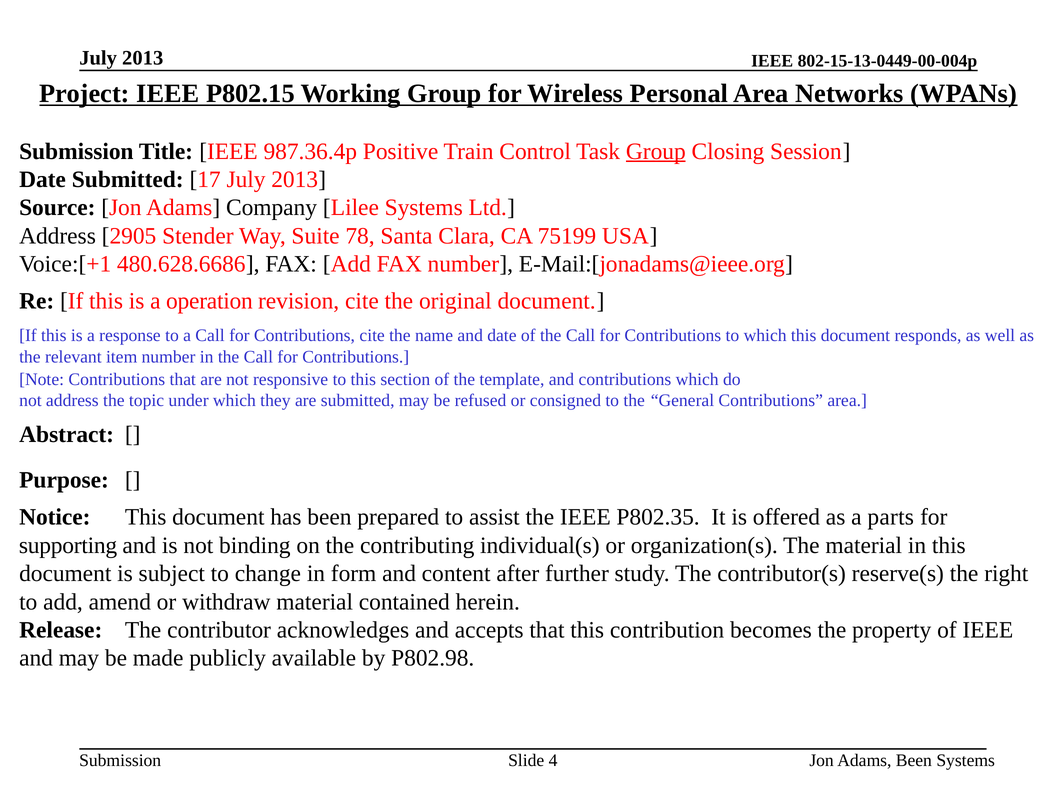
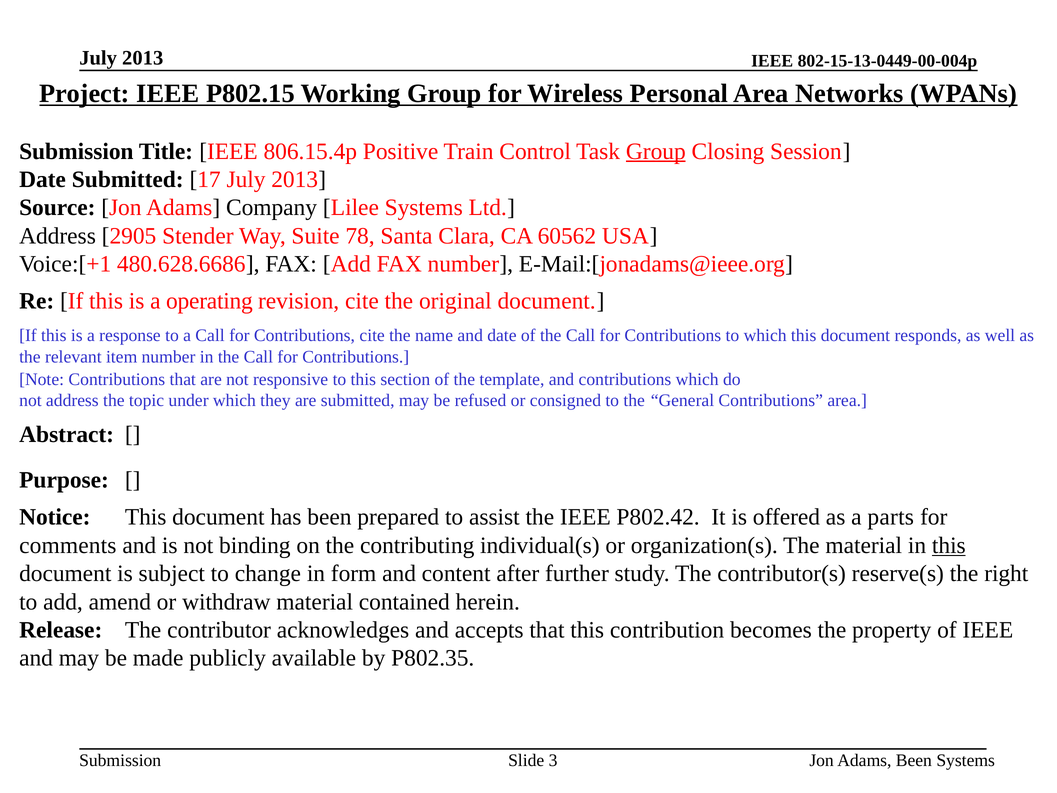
987.36.4p: 987.36.4p -> 806.15.4p
75199: 75199 -> 60562
operation: operation -> operating
P802.35: P802.35 -> P802.42
supporting: supporting -> comments
this at (949, 545) underline: none -> present
P802.98: P802.98 -> P802.35
4: 4 -> 3
